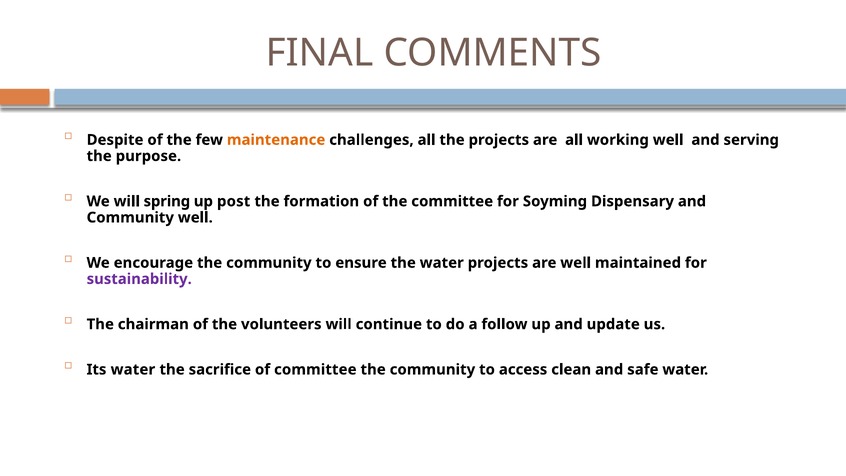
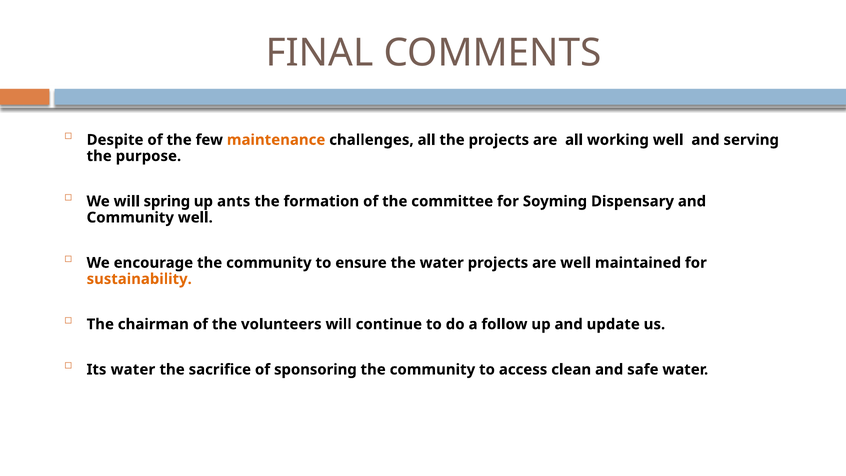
post: post -> ants
sustainability colour: purple -> orange
of committee: committee -> sponsoring
